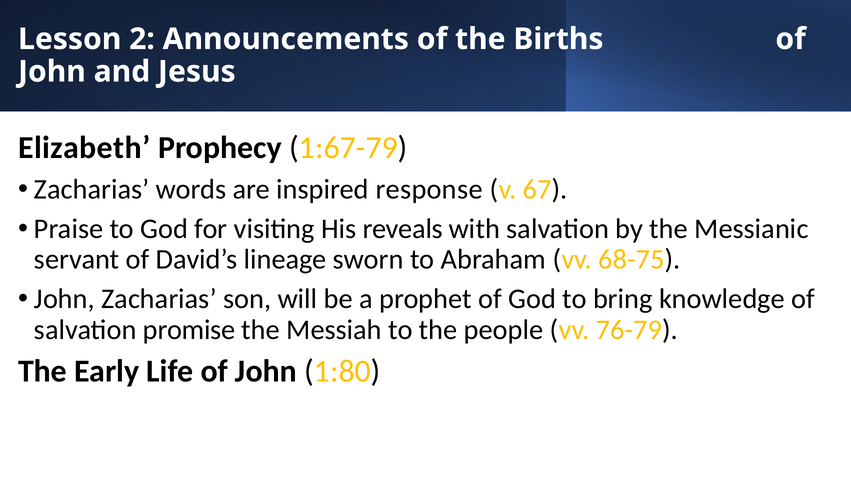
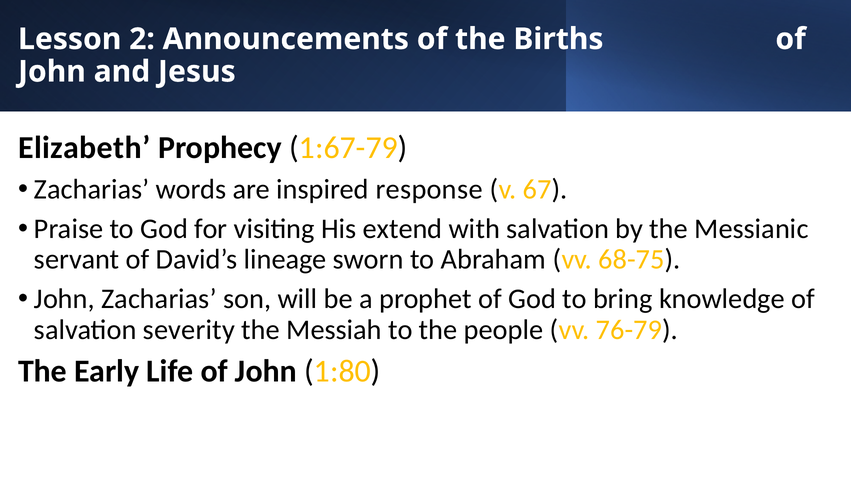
reveals: reveals -> extend
promise: promise -> severity
